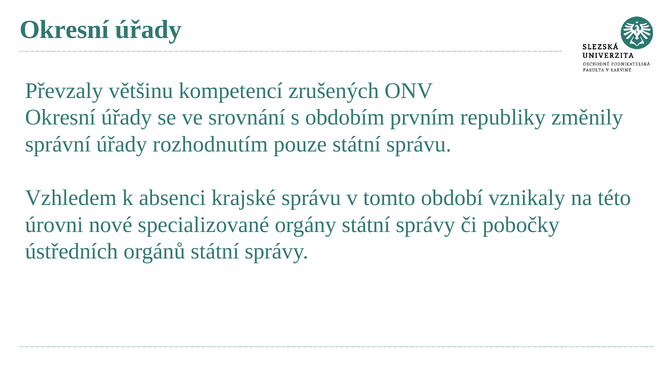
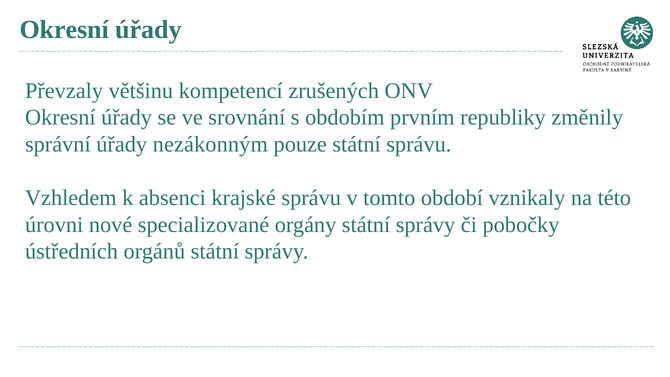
rozhodnutím: rozhodnutím -> nezákonným
